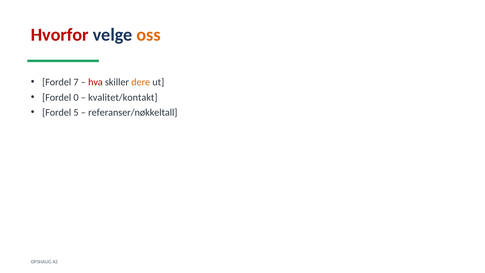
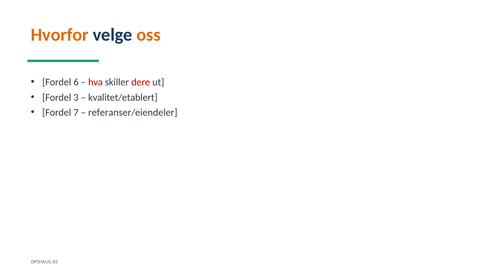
Hvorfor colour: red -> orange
7: 7 -> 6
dere colour: orange -> red
0: 0 -> 3
kvalitet/kontakt: kvalitet/kontakt -> kvalitet/etablert
5: 5 -> 7
referanser/nøkkeltall: referanser/nøkkeltall -> referanser/eiendeler
